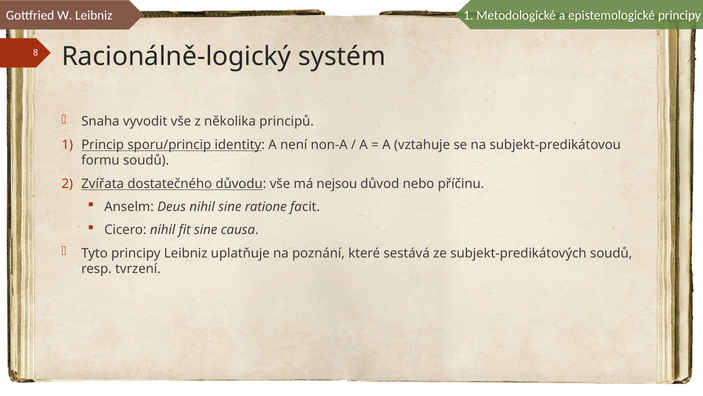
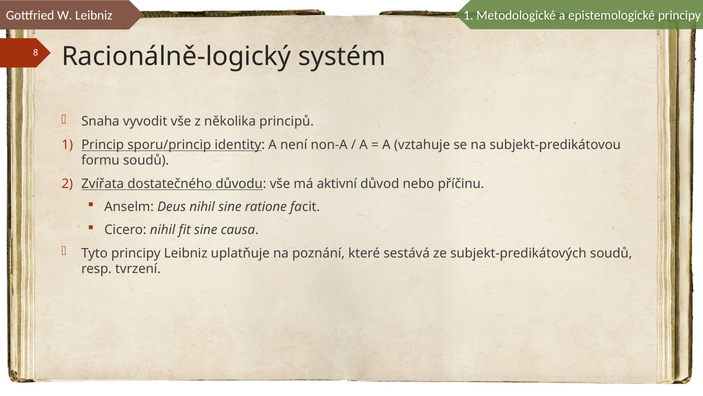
nejsou: nejsou -> aktivní
